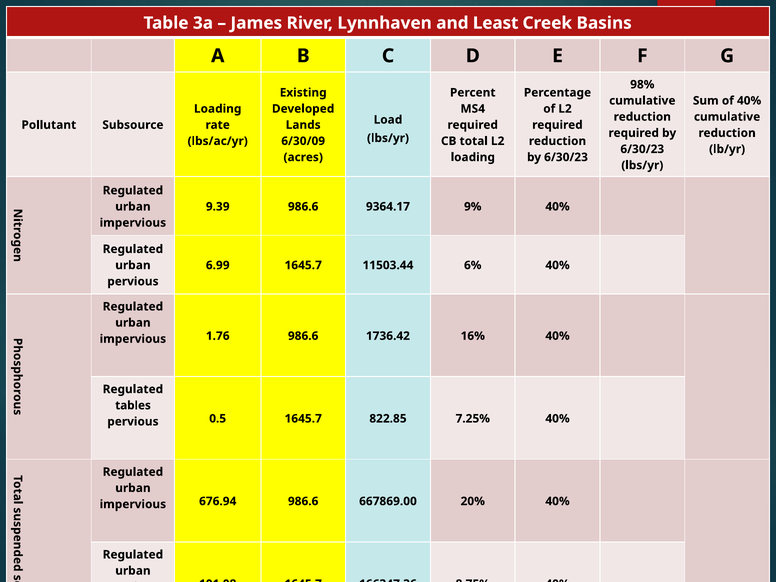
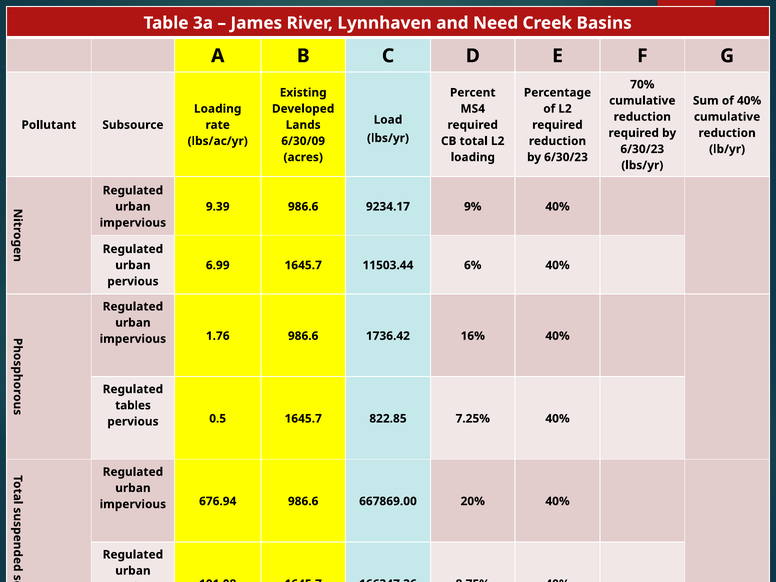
Least: Least -> Need
98%: 98% -> 70%
9364.17: 9364.17 -> 9234.17
